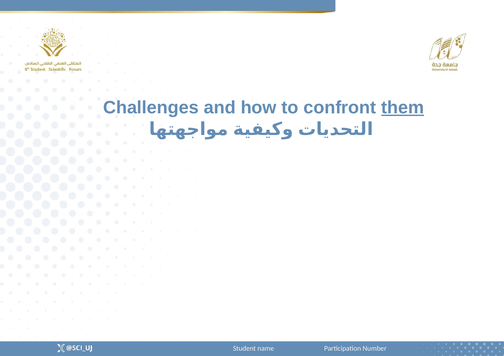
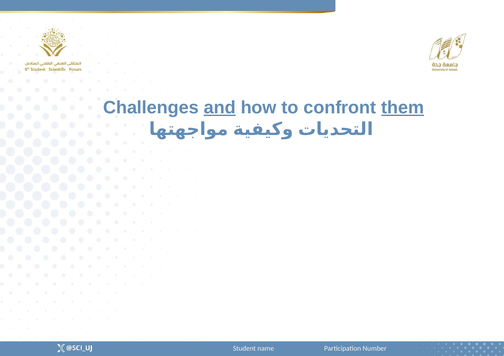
and underline: none -> present
